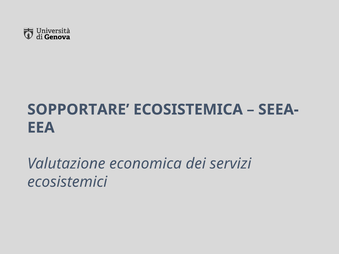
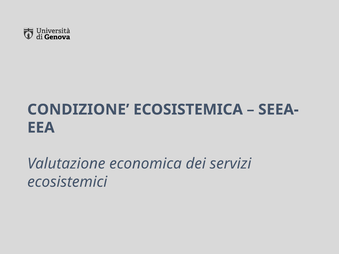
SOPPORTARE: SOPPORTARE -> CONDIZIONE
